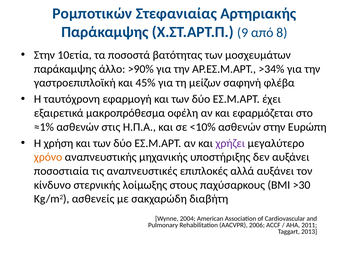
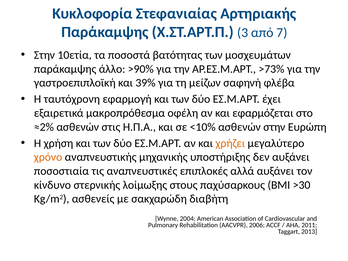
Ρομποτικών: Ρομποτικών -> Κυκλοφορία
9: 9 -> 3
8: 8 -> 7
>34%: >34% -> >73%
45%: 45% -> 39%
≈1%: ≈1% -> ≈2%
χρήζει colour: purple -> orange
